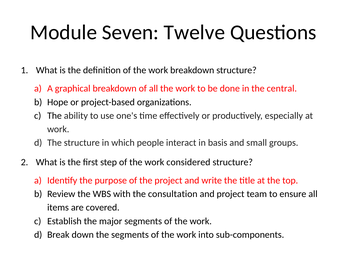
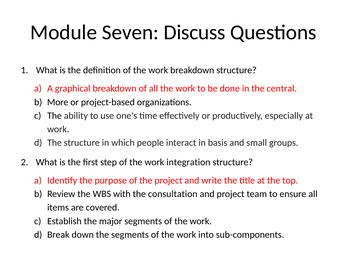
Twelve: Twelve -> Discuss
Hope: Hope -> More
considered: considered -> integration
